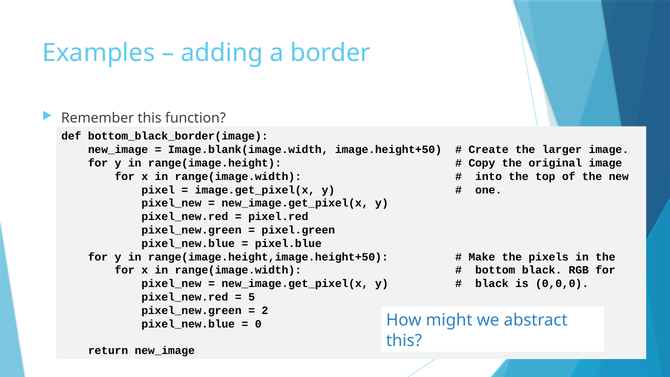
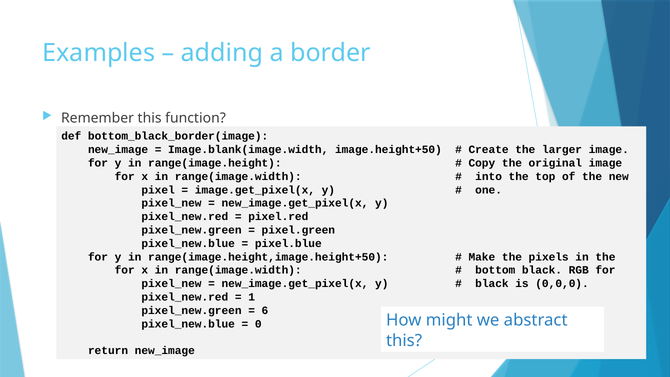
5: 5 -> 1
2: 2 -> 6
